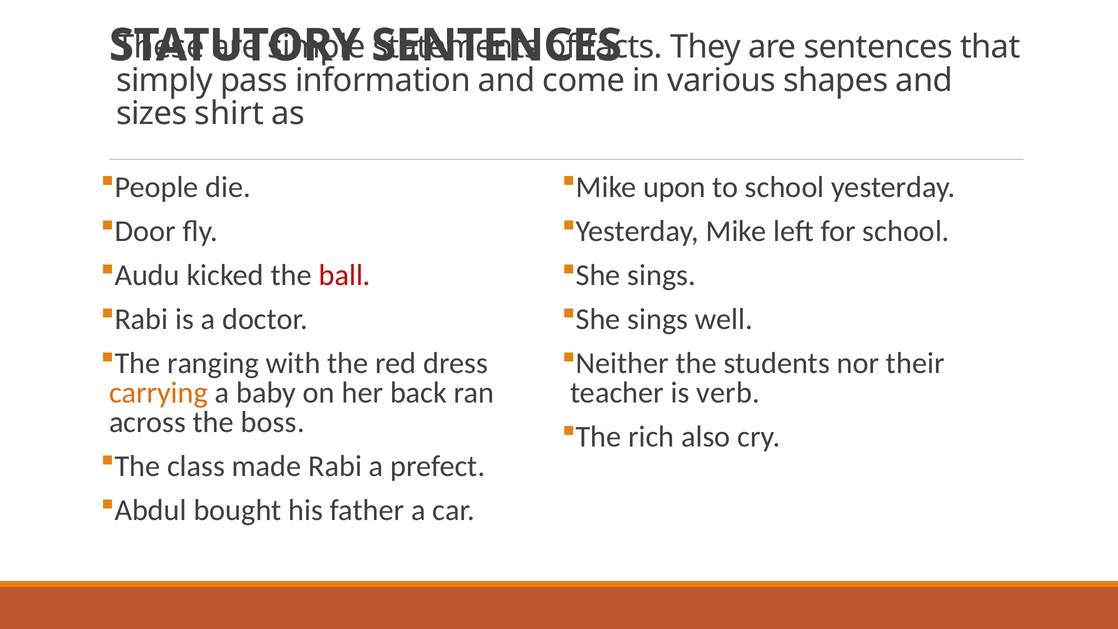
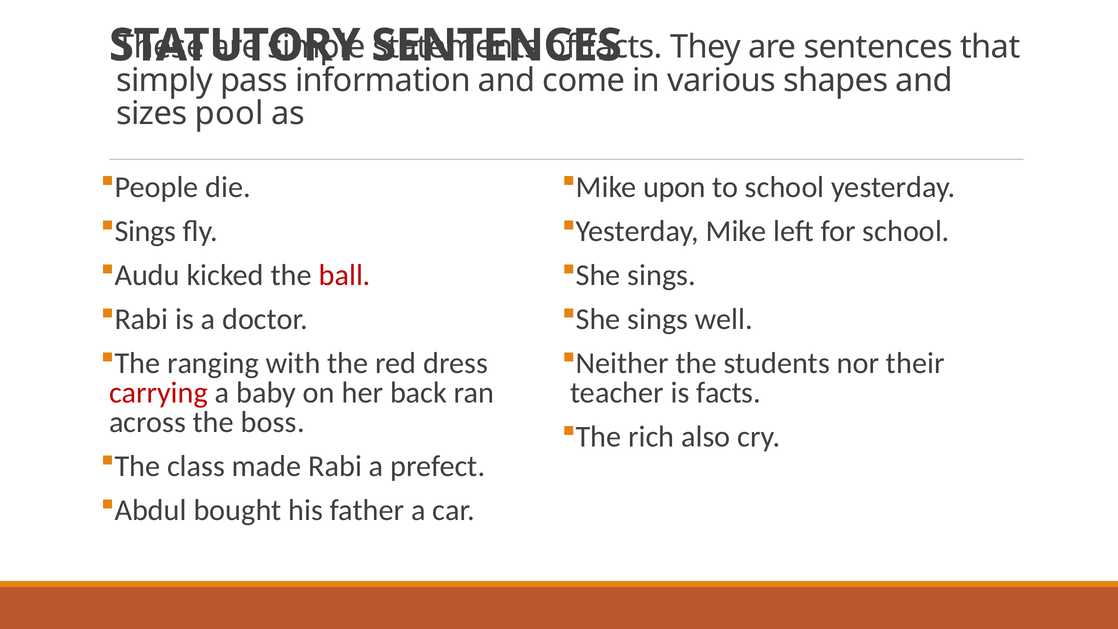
shirt: shirt -> pool
Door at (145, 231): Door -> Sings
carrying colour: orange -> red
is verb: verb -> facts
